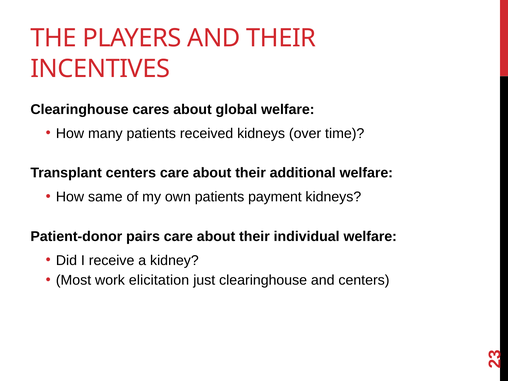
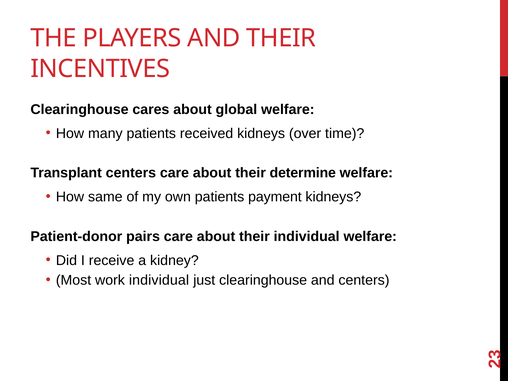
additional: additional -> determine
work elicitation: elicitation -> individual
